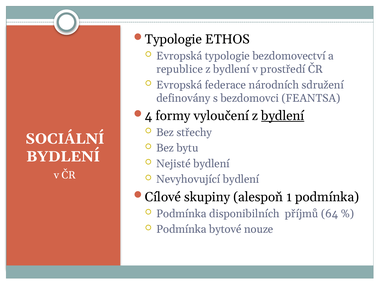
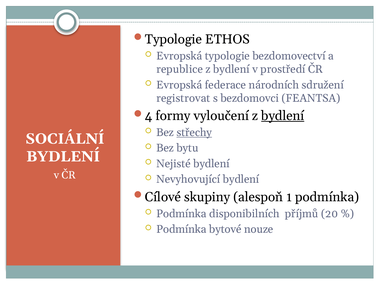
definovány: definovány -> registrovat
střechy underline: none -> present
64: 64 -> 20
